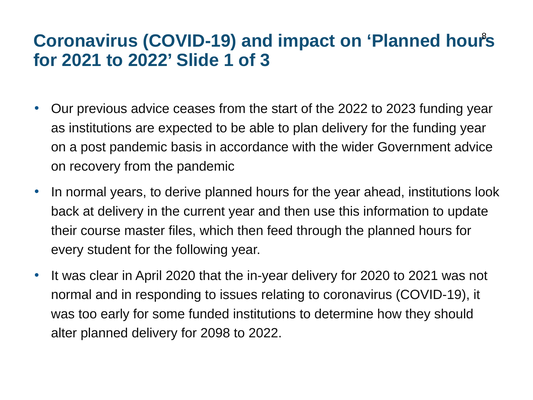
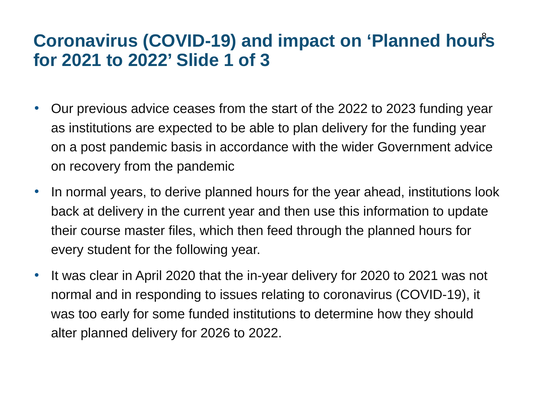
2098: 2098 -> 2026
